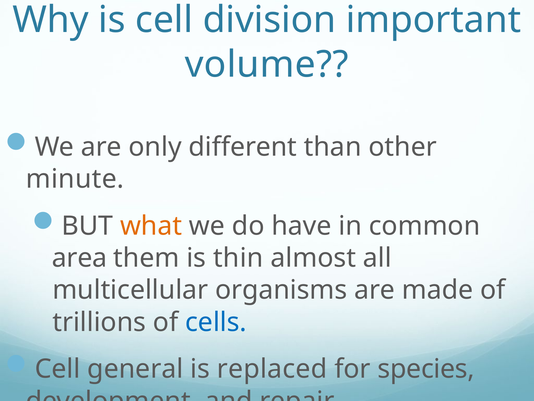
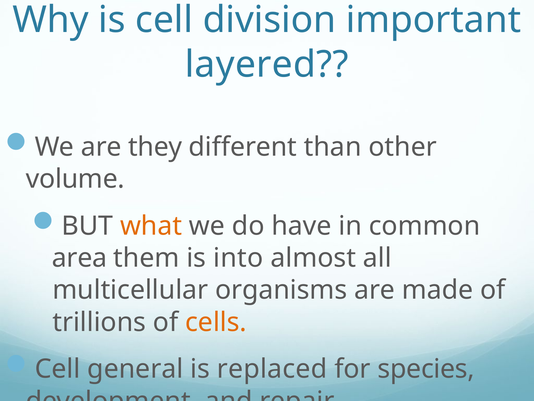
volume: volume -> layered
only: only -> they
minute: minute -> volume
thin: thin -> into
cells colour: blue -> orange
